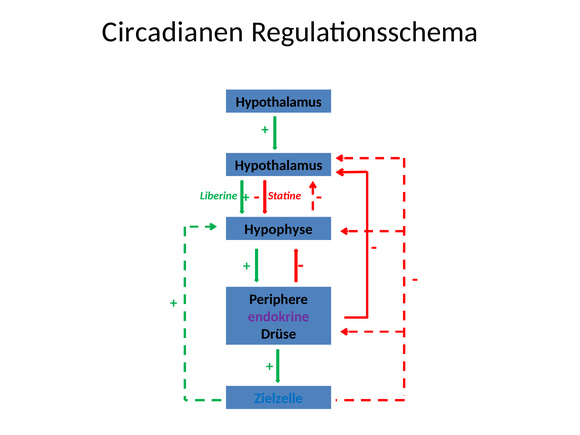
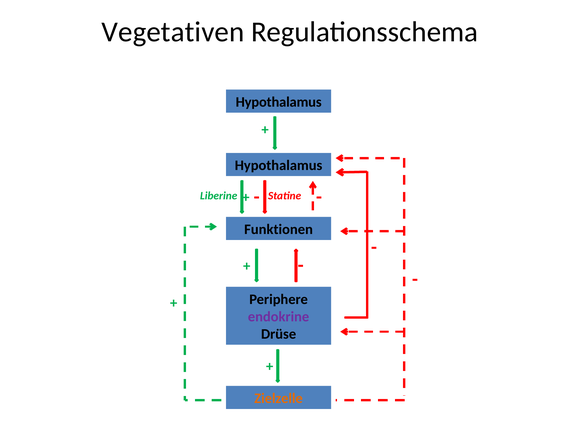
Circadianen: Circadianen -> Vegetativen
Hypophyse: Hypophyse -> Funktionen
Zielzelle colour: blue -> orange
